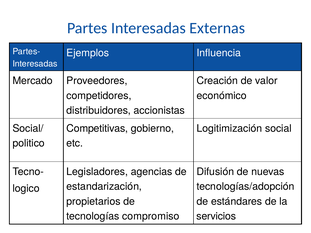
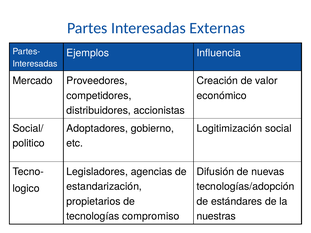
Competitivas: Competitivas -> Adoptadores
servicios: servicios -> nuestras
